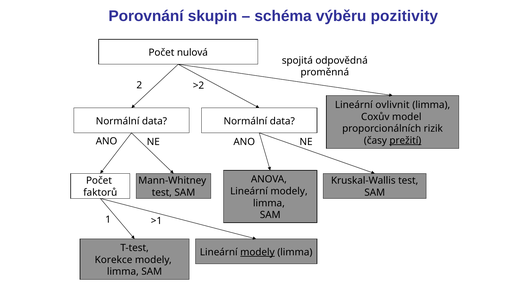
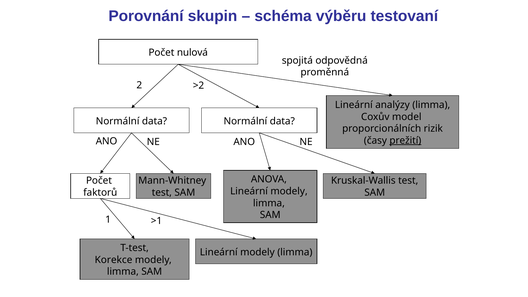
pozitivity: pozitivity -> testovaní
ovlivnit: ovlivnit -> analýzy
modely at (257, 252) underline: present -> none
